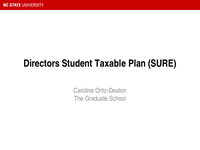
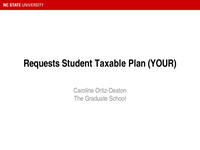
Directors: Directors -> Requests
SURE: SURE -> YOUR
